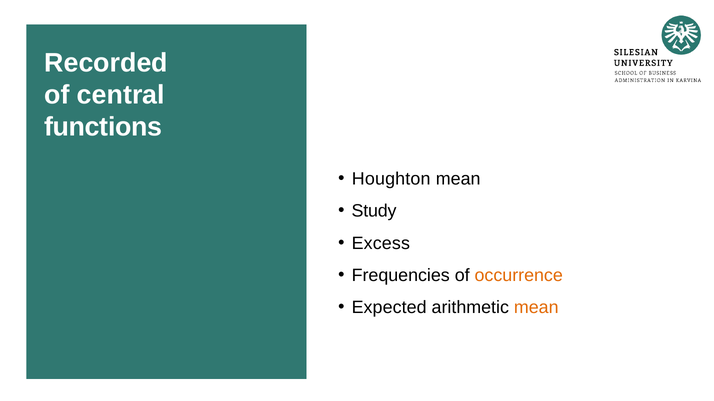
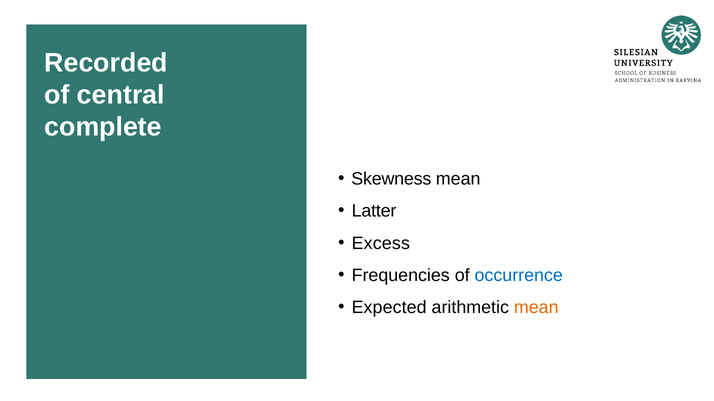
functions: functions -> complete
Houghton: Houghton -> Skewness
Study: Study -> Latter
occurrence colour: orange -> blue
